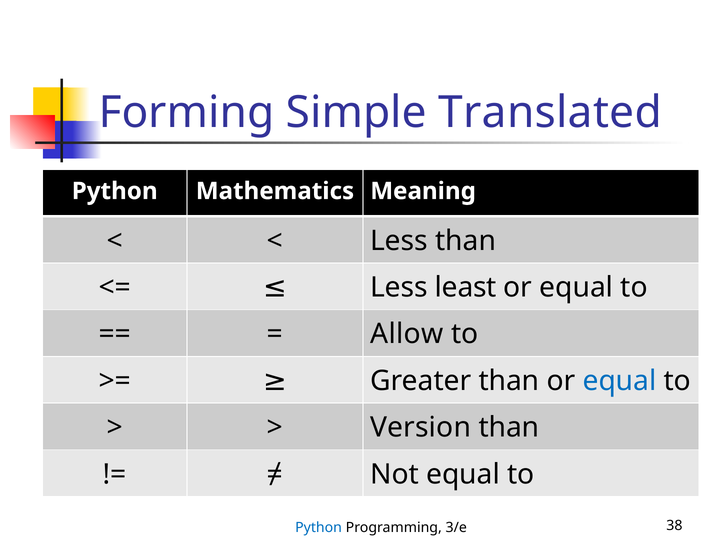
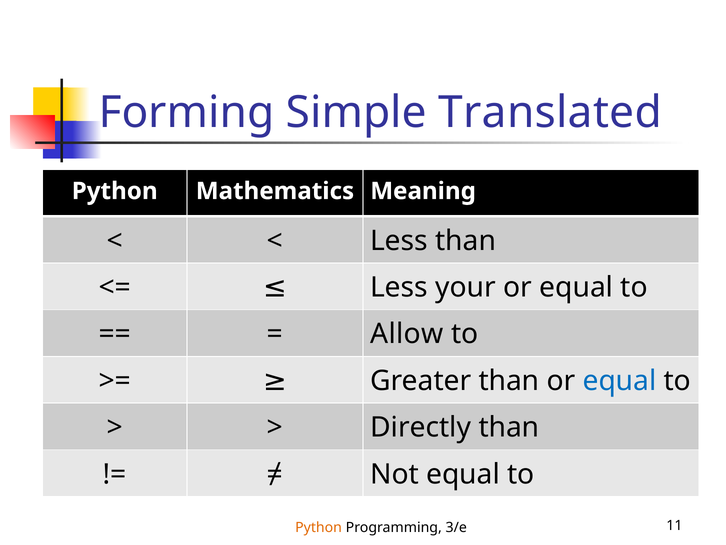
least: least -> your
Version: Version -> Directly
Python at (319, 527) colour: blue -> orange
38: 38 -> 11
